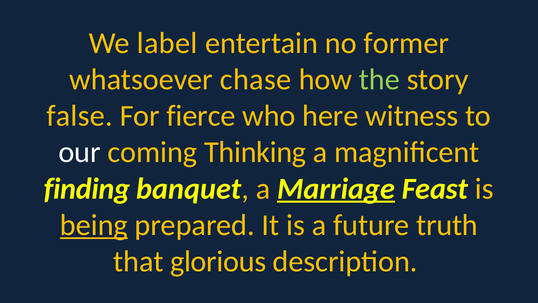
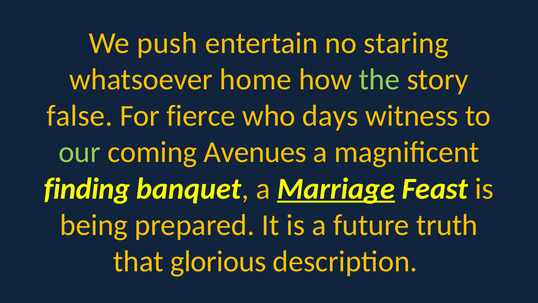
label: label -> push
former: former -> staring
chase: chase -> home
here: here -> days
our colour: white -> light green
Thinking: Thinking -> Avenues
being underline: present -> none
